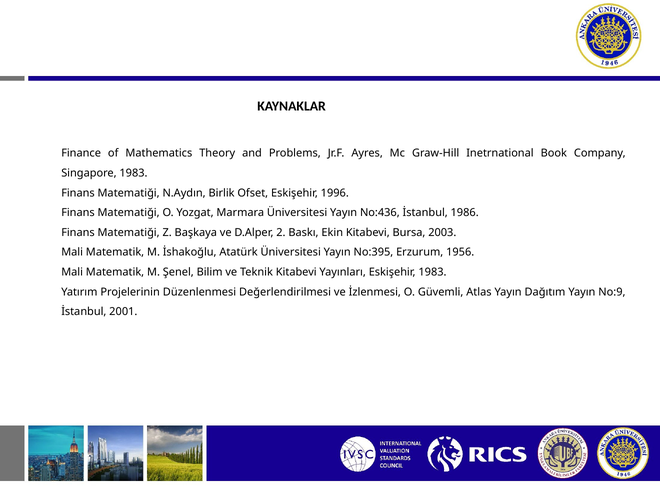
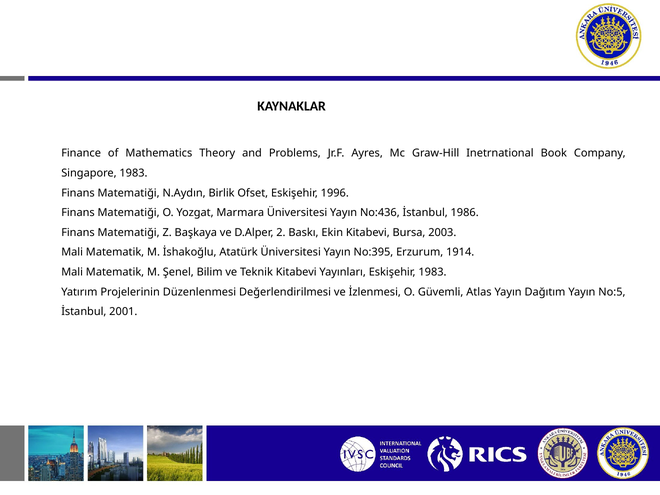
1956: 1956 -> 1914
No:9: No:9 -> No:5
